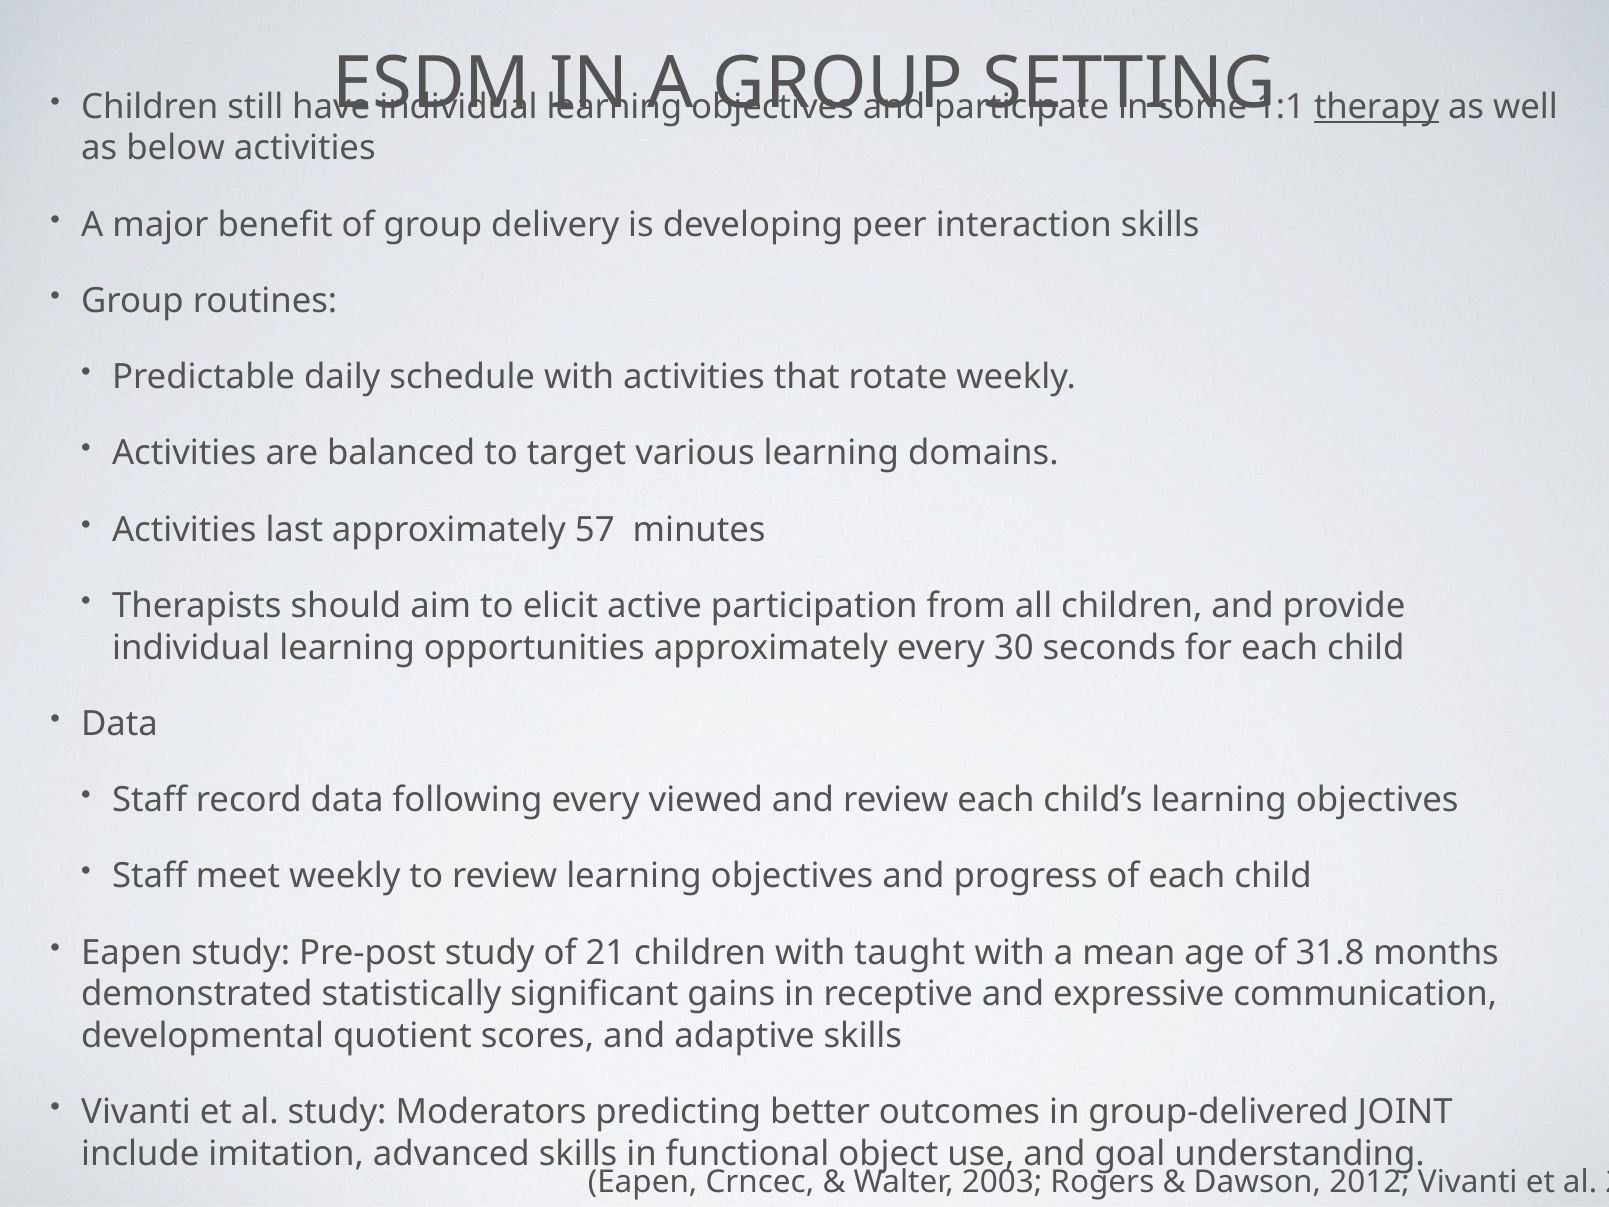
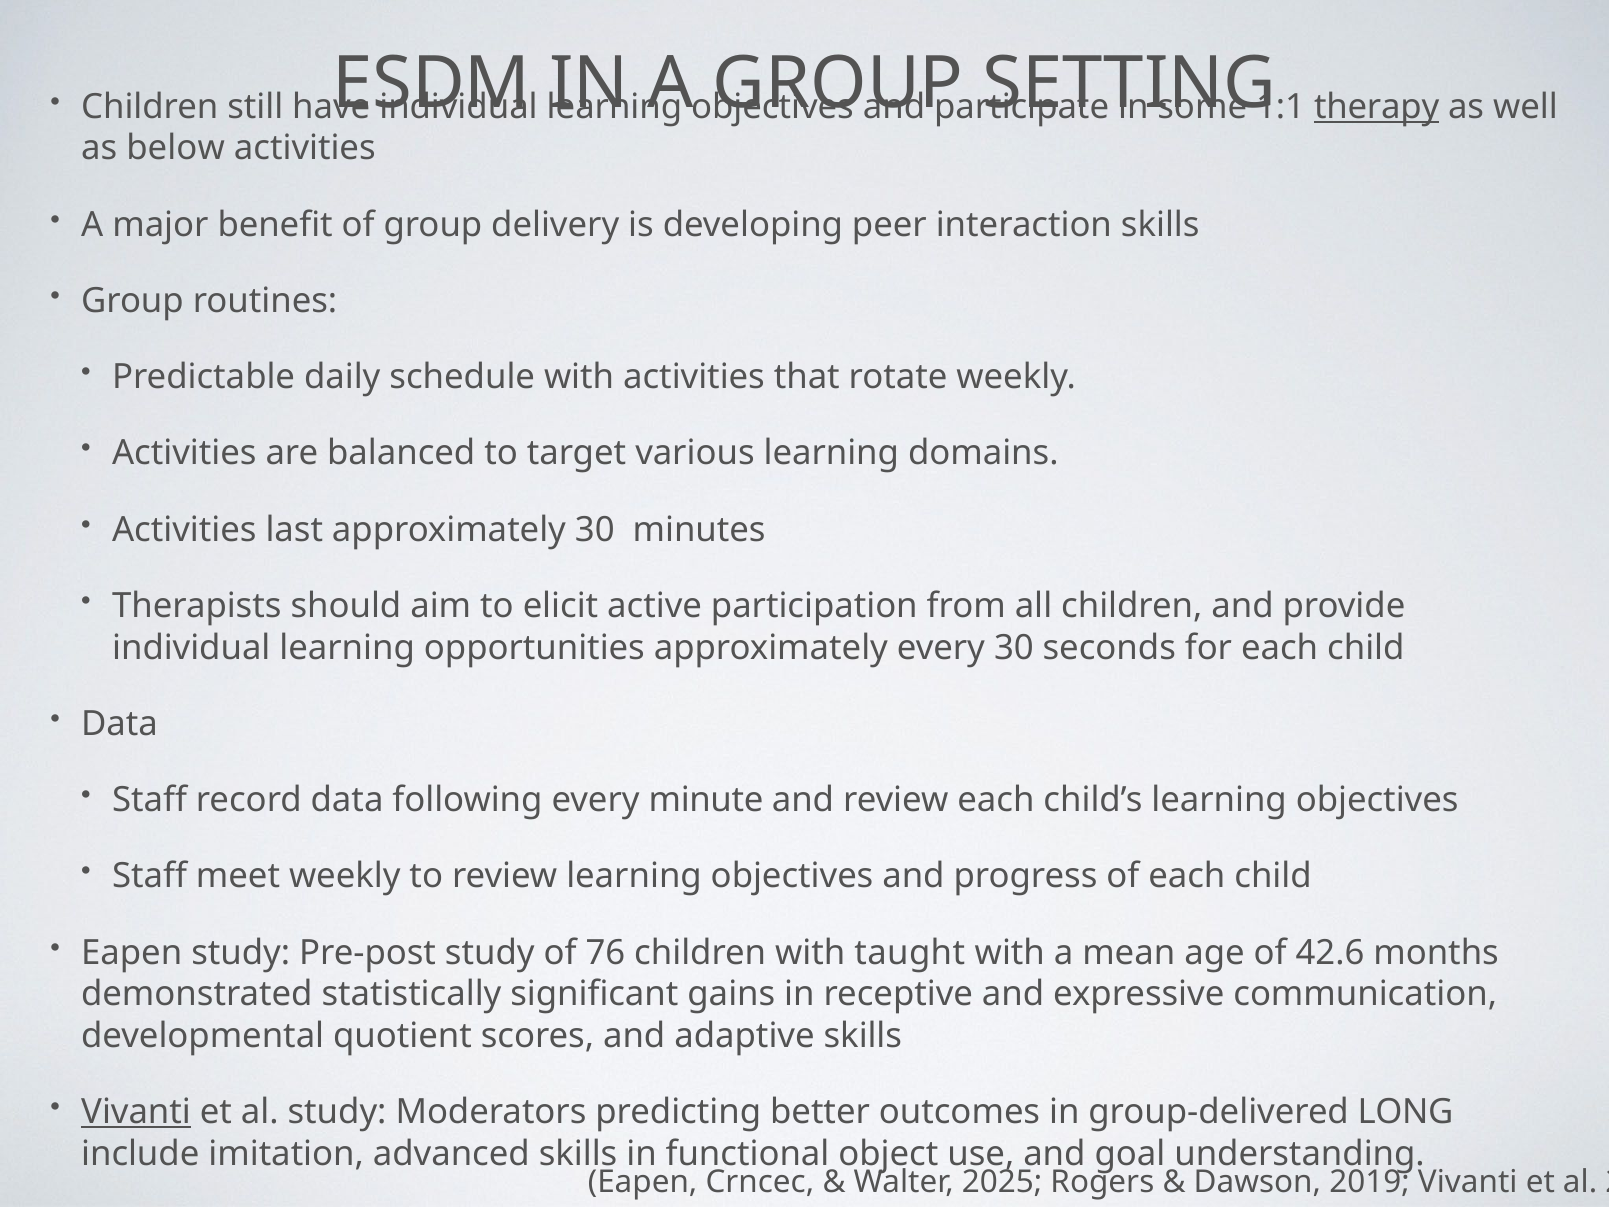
approximately 57: 57 -> 30
viewed: viewed -> minute
21: 21 -> 76
31.8: 31.8 -> 42.6
Vivanti at (136, 1112) underline: none -> present
JOINT: JOINT -> LONG
2003: 2003 -> 2025
Dawson 2012: 2012 -> 2019
